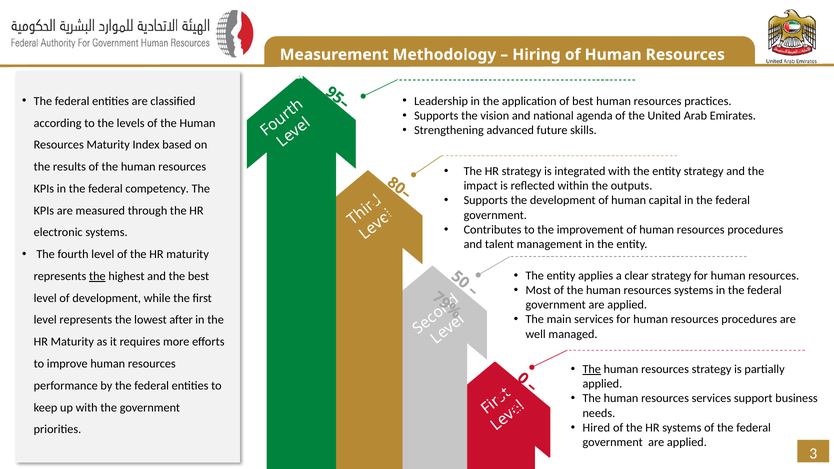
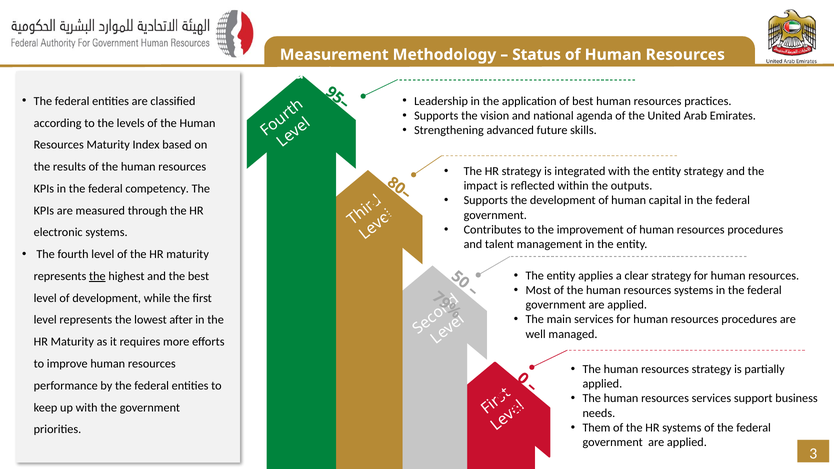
Hiring: Hiring -> Status
The at (592, 369) underline: present -> none
Hired: Hired -> Them
